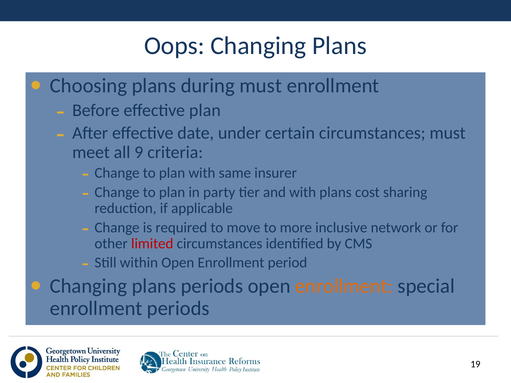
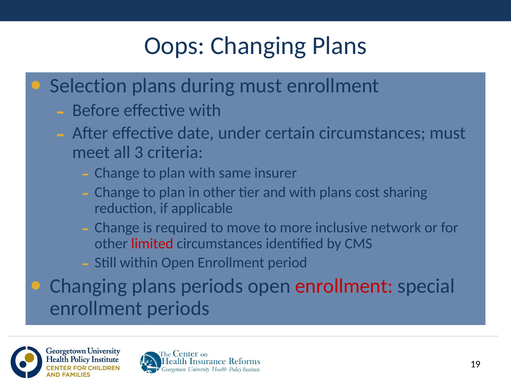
Choosing: Choosing -> Selection
effective plan: plan -> with
9: 9 -> 3
in party: party -> other
enrollment at (344, 286) colour: orange -> red
